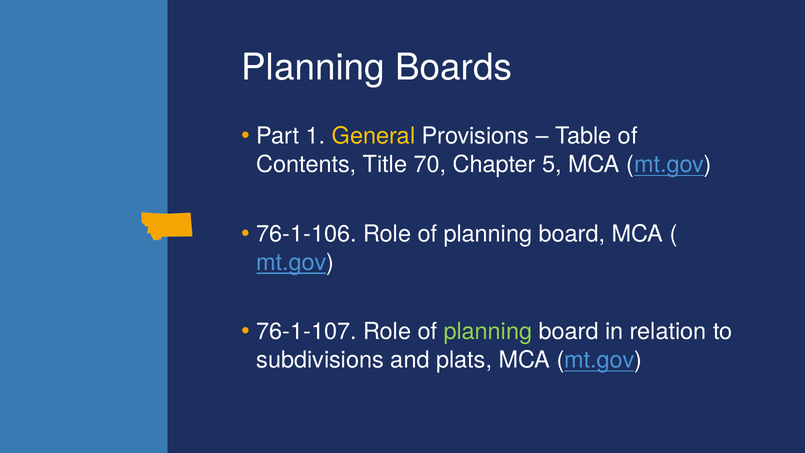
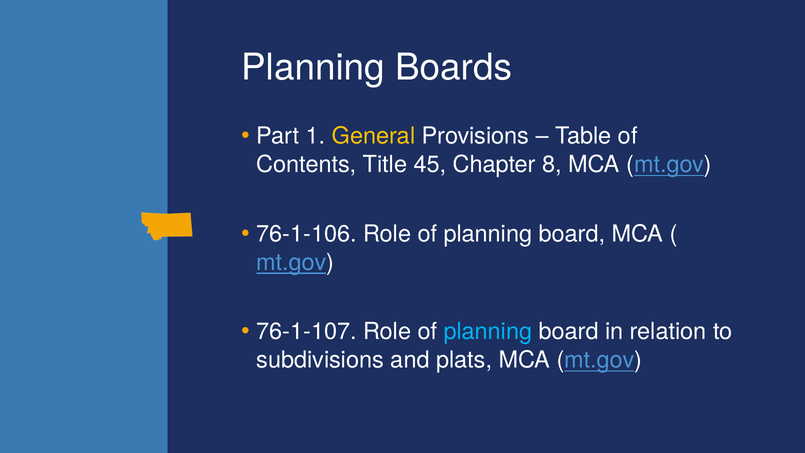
70: 70 -> 45
5: 5 -> 8
planning at (488, 331) colour: light green -> light blue
